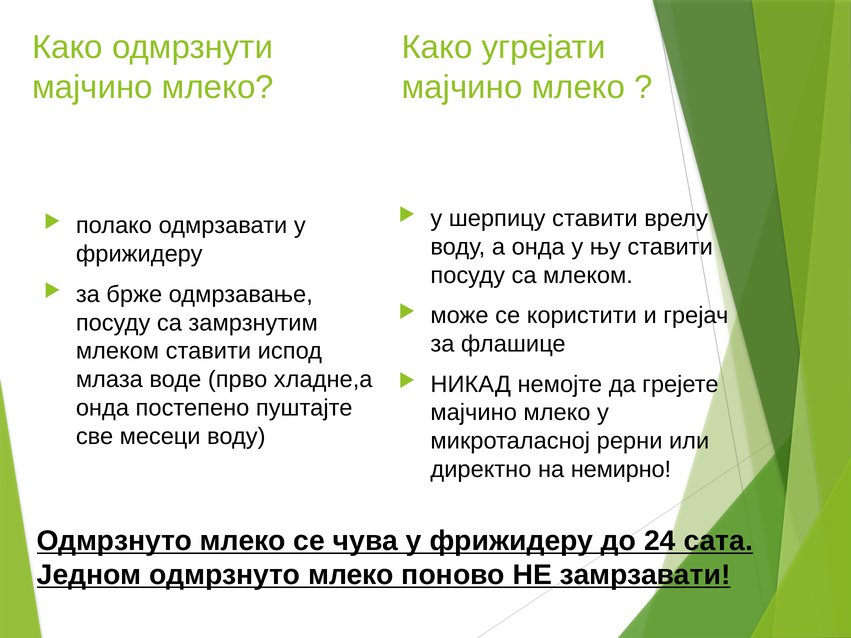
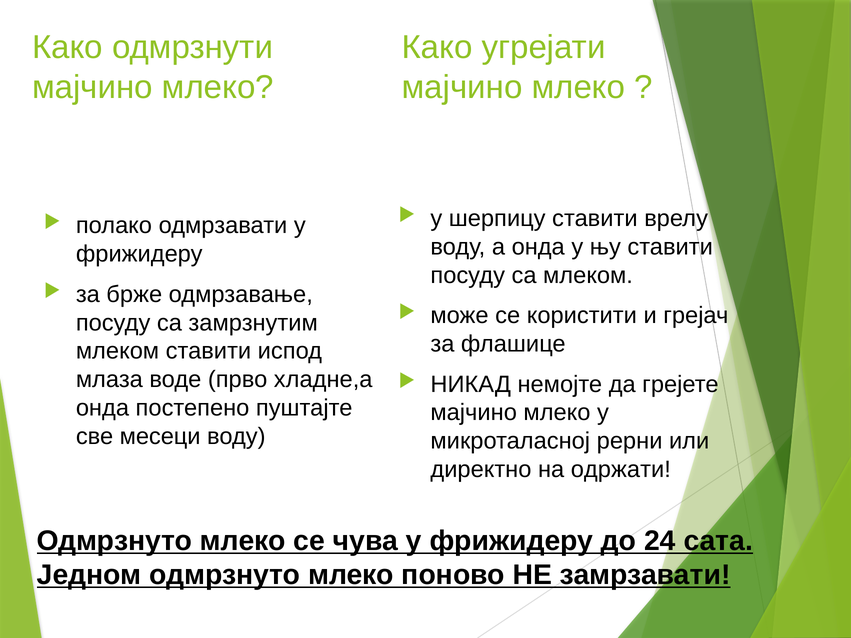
немирно: немирно -> одржати
